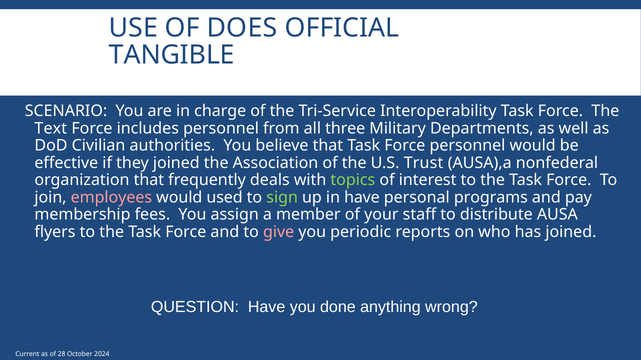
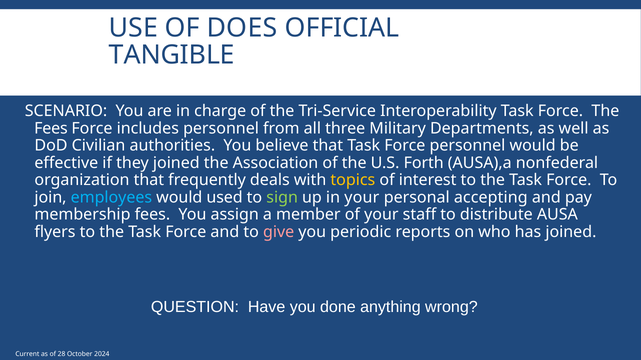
Text at (51, 128): Text -> Fees
Trust: Trust -> Forth
topics colour: light green -> yellow
employees colour: pink -> light blue
in have: have -> your
programs: programs -> accepting
